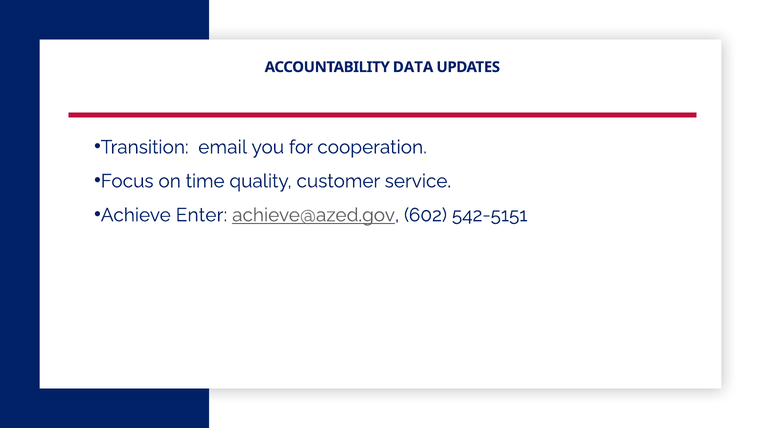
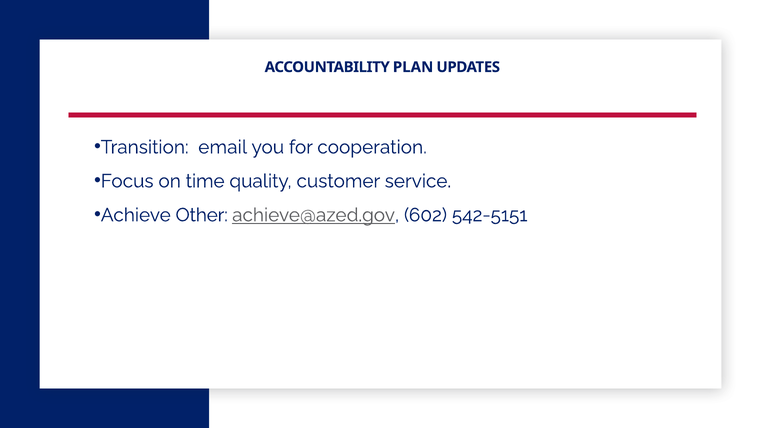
DATA: DATA -> PLAN
Enter: Enter -> Other
